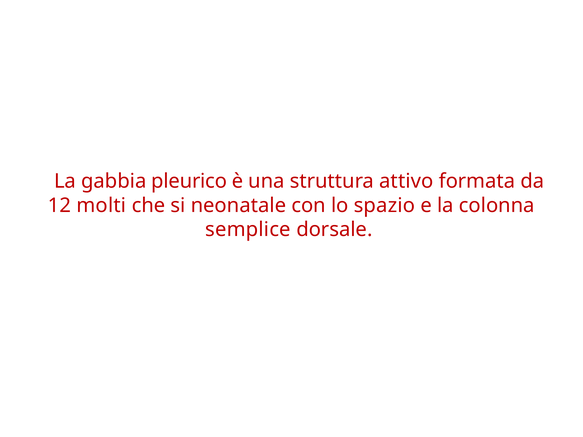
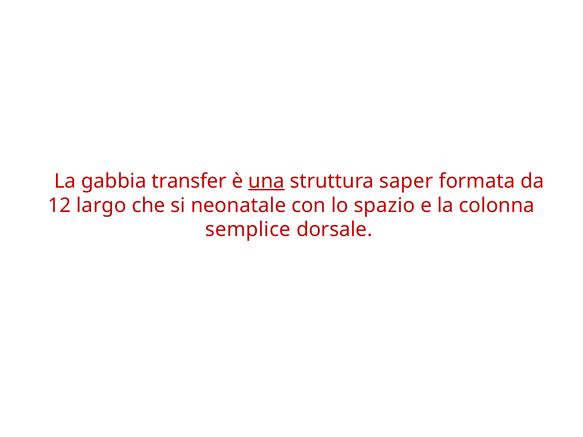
pleurico: pleurico -> transfer
una underline: none -> present
attivo: attivo -> saper
molti: molti -> largo
